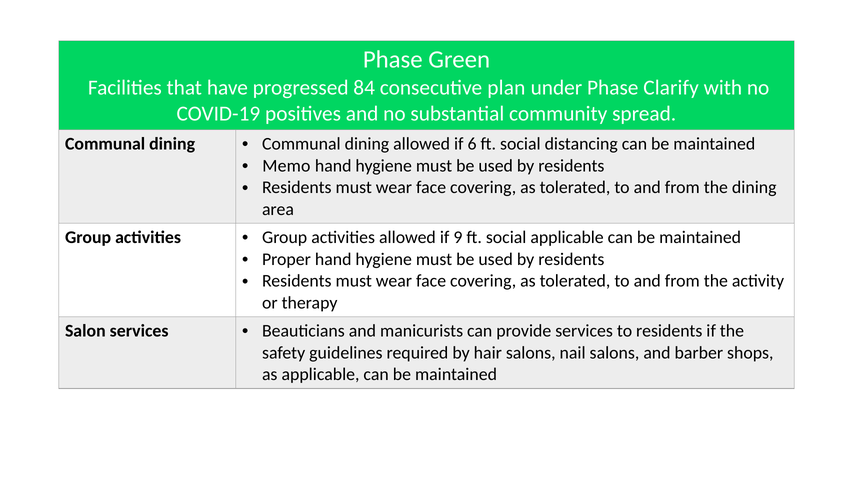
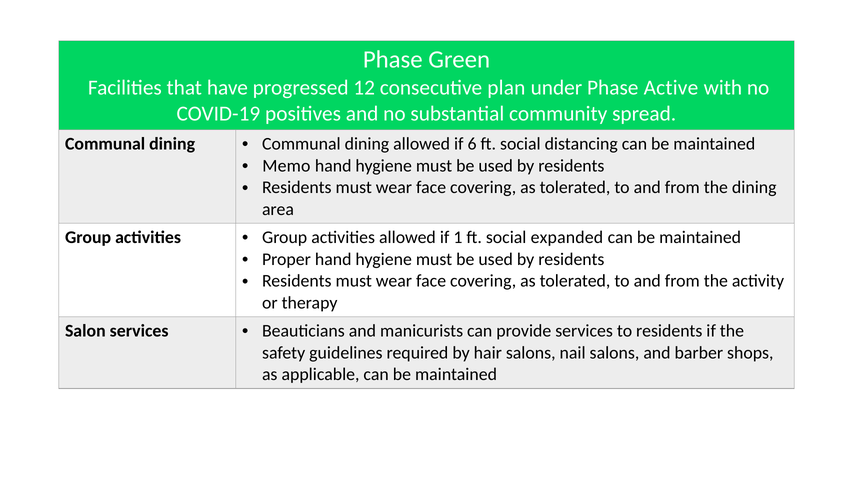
84: 84 -> 12
Clarify: Clarify -> Active
9: 9 -> 1
social applicable: applicable -> expanded
